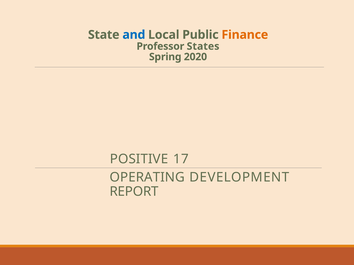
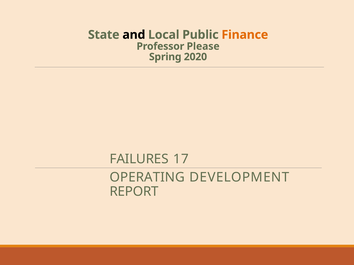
and colour: blue -> black
States: States -> Please
POSITIVE: POSITIVE -> FAILURES
